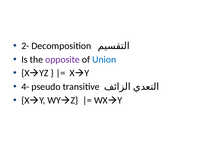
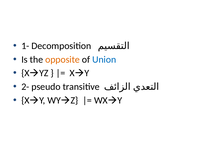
2-: 2- -> 1-
opposite colour: purple -> orange
4-: 4- -> 2-
